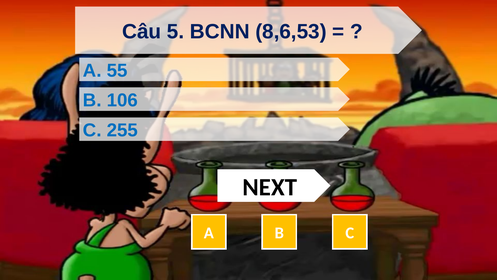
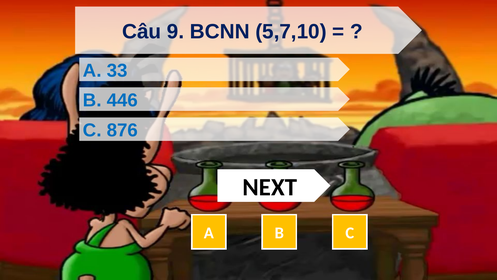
5: 5 -> 9
8,6,53: 8,6,53 -> 5,7,10
55: 55 -> 33
106: 106 -> 446
255: 255 -> 876
